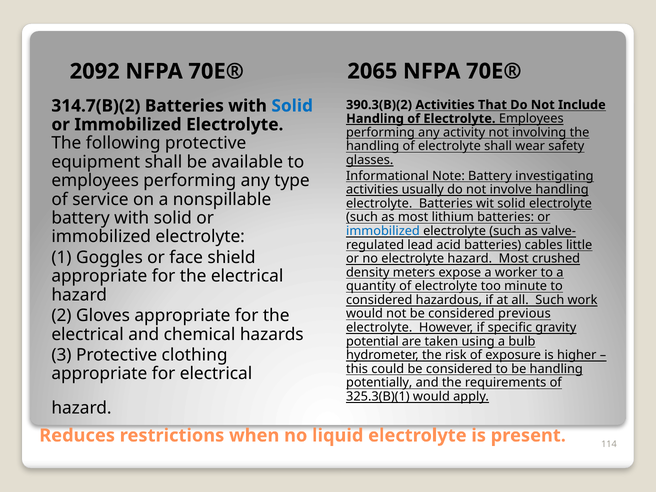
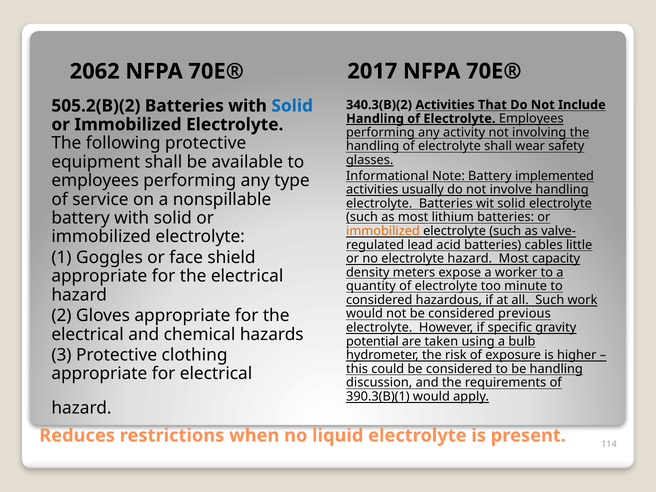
2092: 2092 -> 2062
2065: 2065 -> 2017
390.3(B)(2: 390.3(B)(2 -> 340.3(B)(2
314.7(B)(2: 314.7(B)(2 -> 505.2(B)(2
investigating: investigating -> implemented
immobilized at (383, 231) colour: blue -> orange
crushed: crushed -> capacity
potentially: potentially -> discussion
325.3(B)(1: 325.3(B)(1 -> 390.3(B)(1
